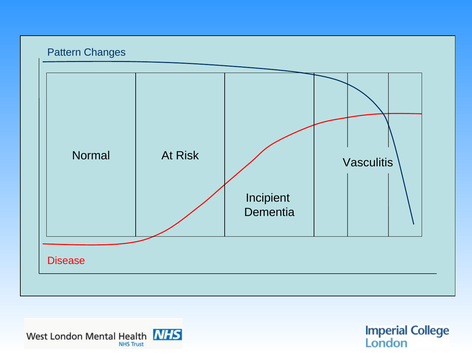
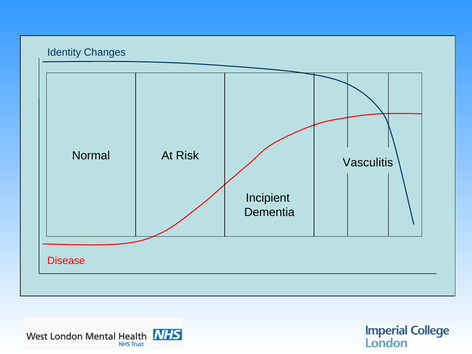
Pattern: Pattern -> Identity
